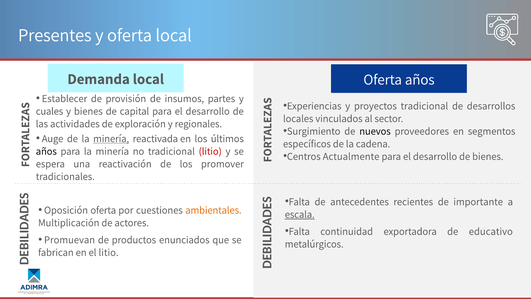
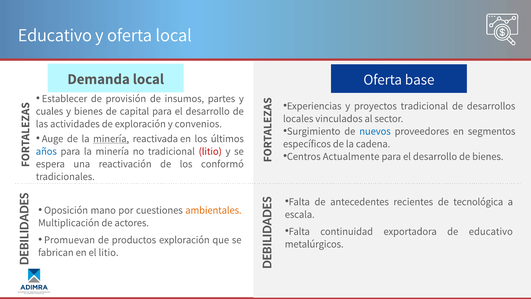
Presentes at (55, 35): Presentes -> Educativo
Oferta años: años -> base
regionales: regionales -> convenios
nuevos colour: black -> blue
años at (46, 151) colour: black -> blue
promover: promover -> conformó
importante: importante -> tecnológica
Oposición oferta: oferta -> mano
escala underline: present -> none
productos enunciados: enunciados -> exploración
